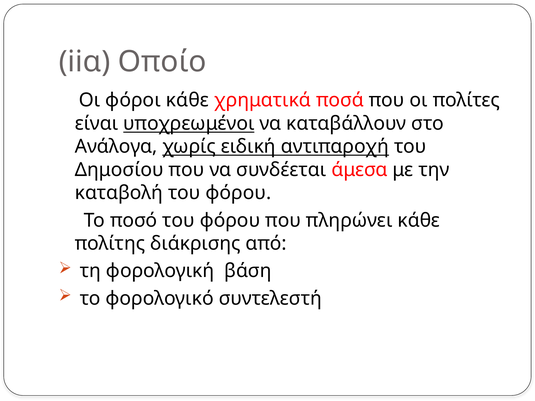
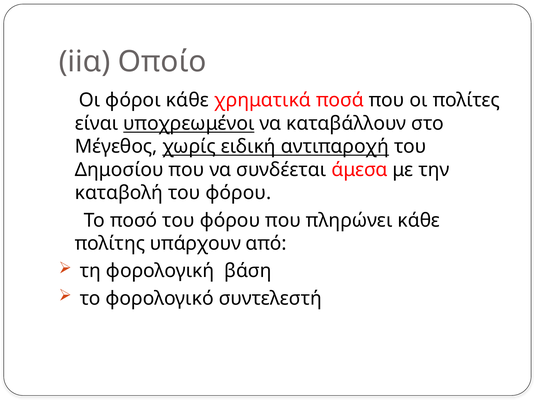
Ανάλογα: Ανάλογα -> Μέγεθος
διάκρισης: διάκρισης -> υπάρχουν
